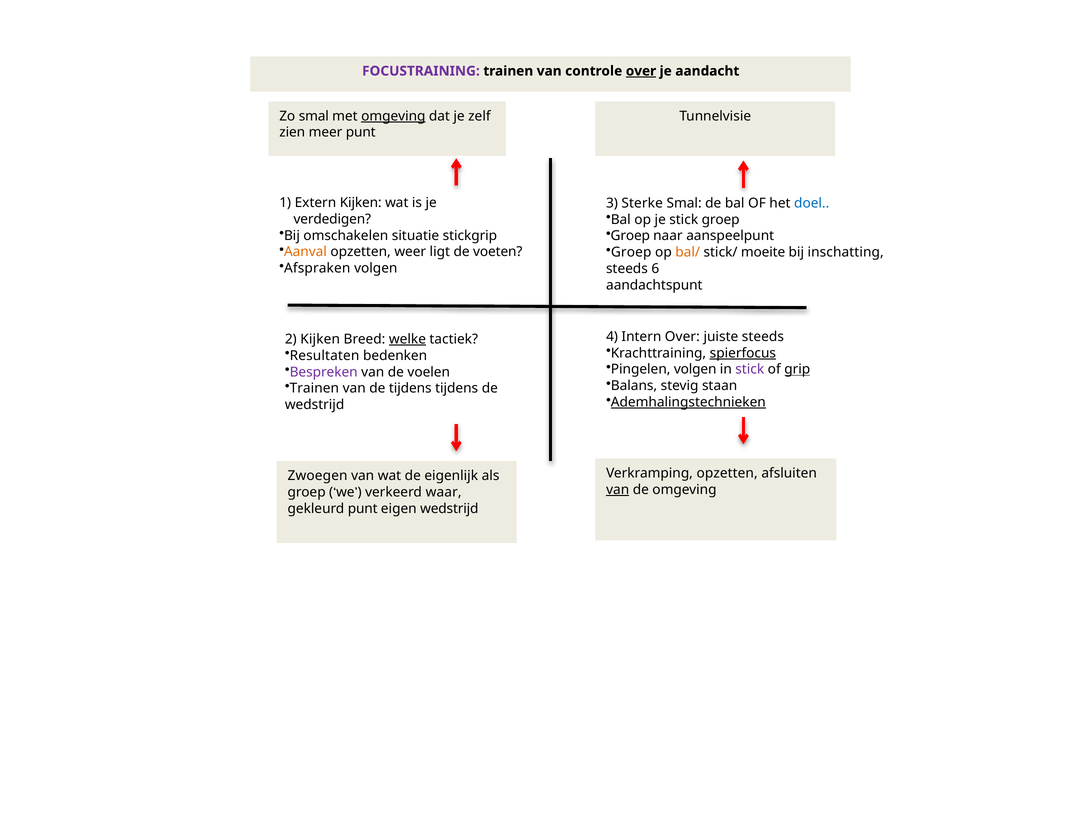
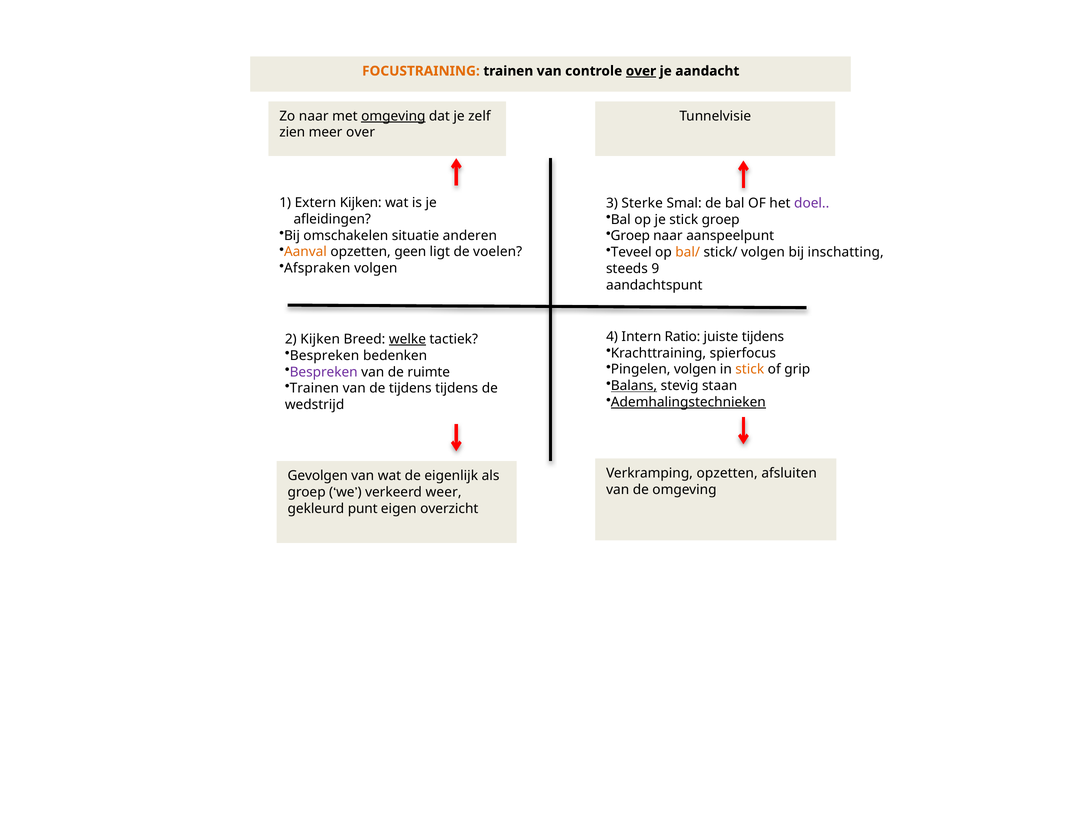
FOCUSTRAINING colour: purple -> orange
Zo smal: smal -> naar
meer punt: punt -> over
doel colour: blue -> purple
verdedigen: verdedigen -> afleidingen
stickgrip: stickgrip -> anderen
weer: weer -> geen
voeten: voeten -> voelen
Groep at (631, 252): Groep -> Teveel
stick/ moeite: moeite -> volgen
6: 6 -> 9
Intern Over: Over -> Ratio
juiste steeds: steeds -> tijdens
spierfocus underline: present -> none
Resultaten at (324, 356): Resultaten -> Bespreken
stick at (750, 369) colour: purple -> orange
grip underline: present -> none
voelen: voelen -> ruimte
Balans underline: none -> present
Zwoegen: Zwoegen -> Gevolgen
van at (618, 490) underline: present -> none
waar: waar -> weer
eigen wedstrijd: wedstrijd -> overzicht
